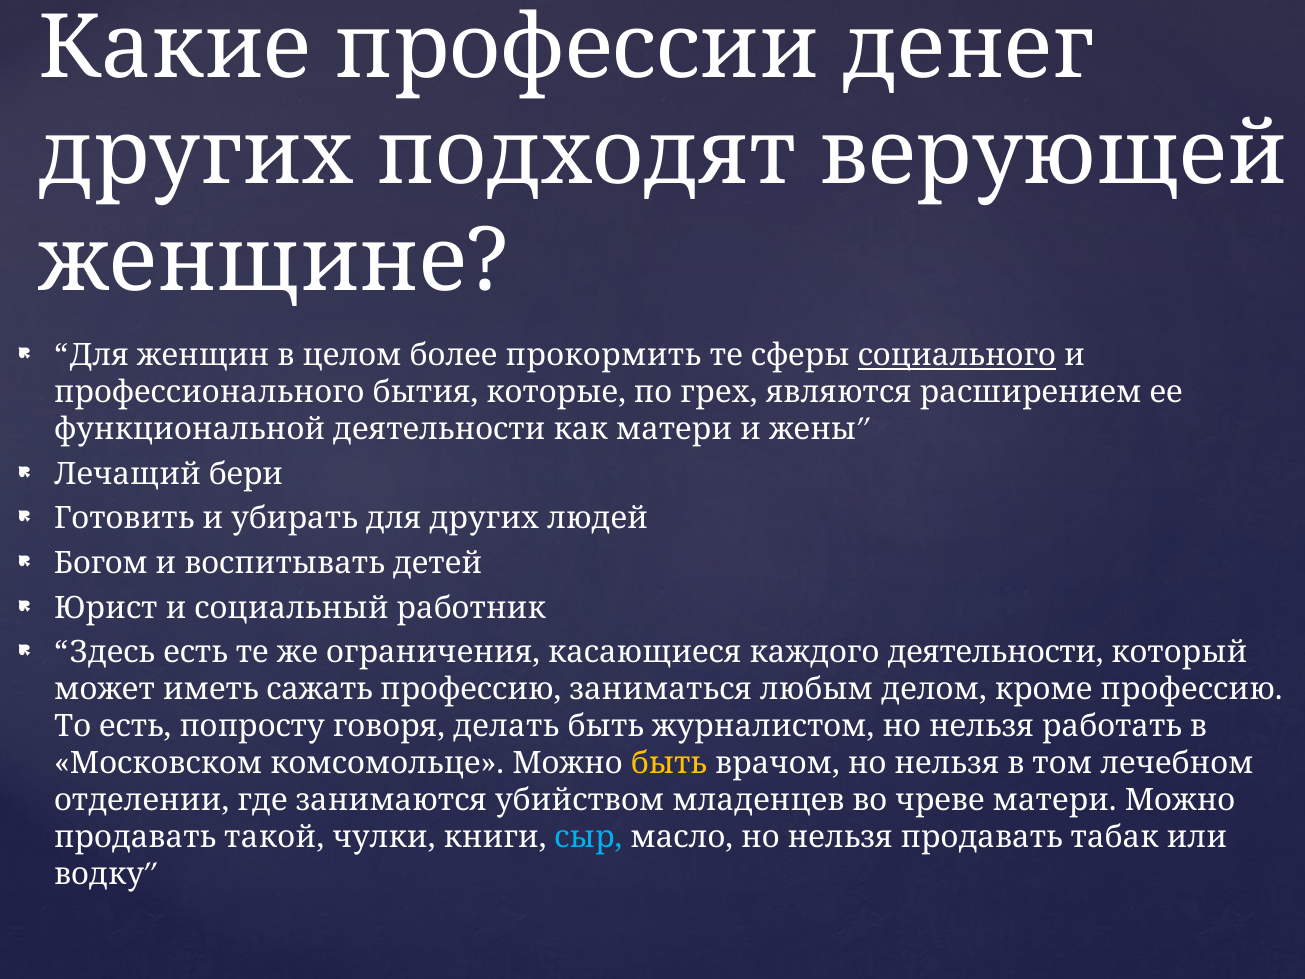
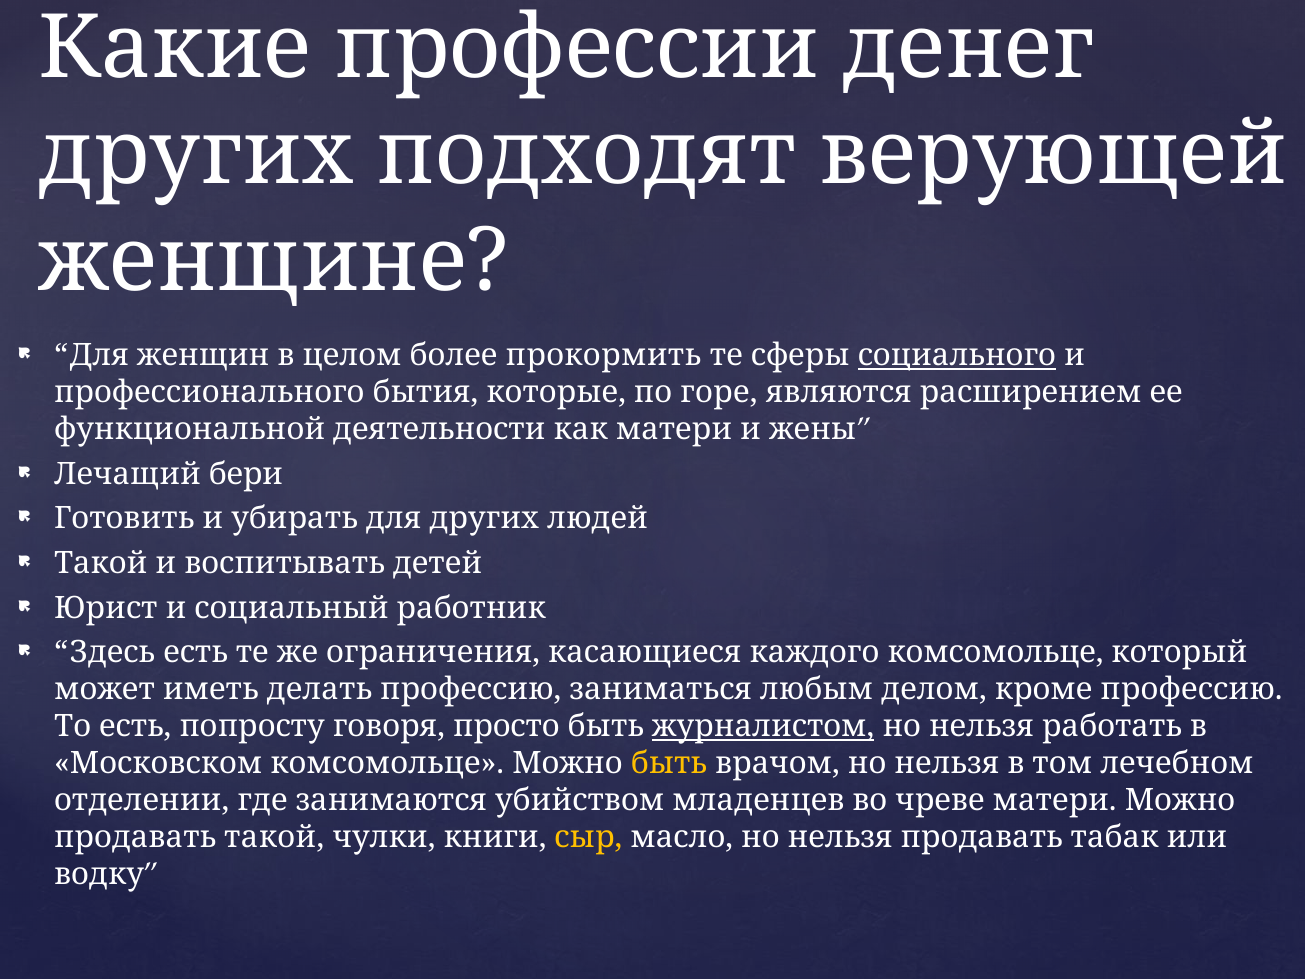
грех: грех -> горе
Богом at (101, 563): Богом -> Такой
каждого деятельности: деятельности -> комсомольце
сажать: сажать -> делать
делать: делать -> просто
журналистом underline: none -> present
сыр colour: light blue -> yellow
